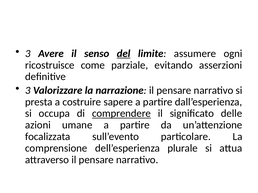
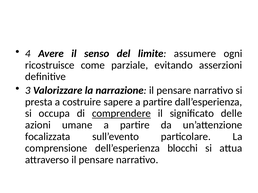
3 at (28, 54): 3 -> 4
del underline: present -> none
plurale: plurale -> blocchi
